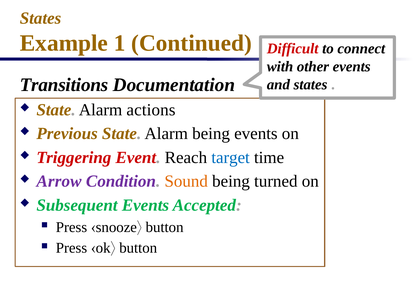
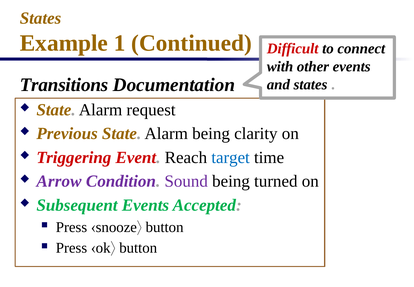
actions: actions -> request
being events: events -> clarity
Sound colour: orange -> purple
